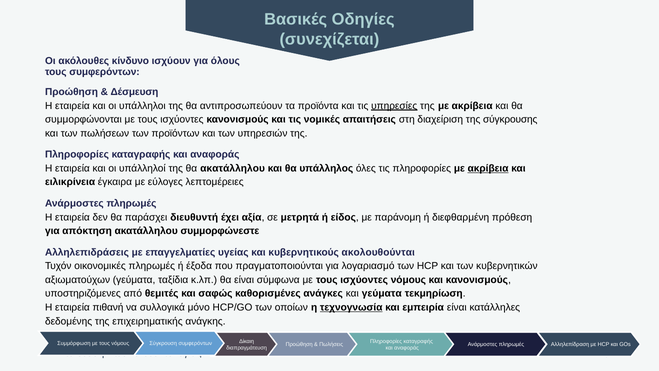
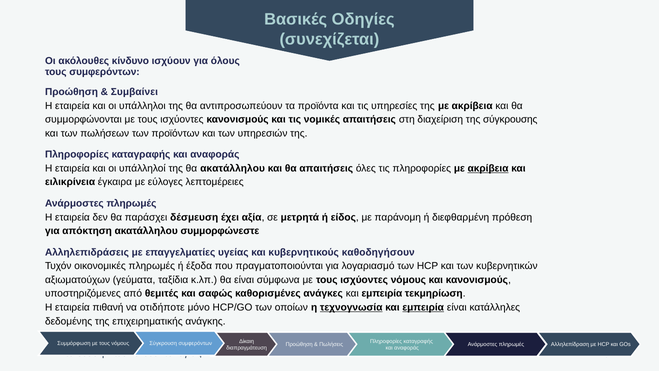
Δέσμευση: Δέσμευση -> Συμβαίνει
υπηρεσίες underline: present -> none
θα υπάλληλος: υπάλληλος -> απαιτήσεις
διευθυντή: διευθυντή -> δέσμευση
ακολουθούνται: ακολουθούνται -> καθοδηγήσουν
ανάγκες και γεύματα: γεύματα -> εμπειρία
συλλογικά: συλλογικά -> οτιδήποτε
εμπειρία at (423, 307) underline: none -> present
